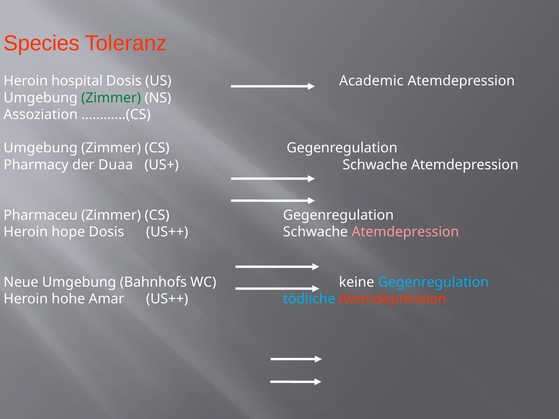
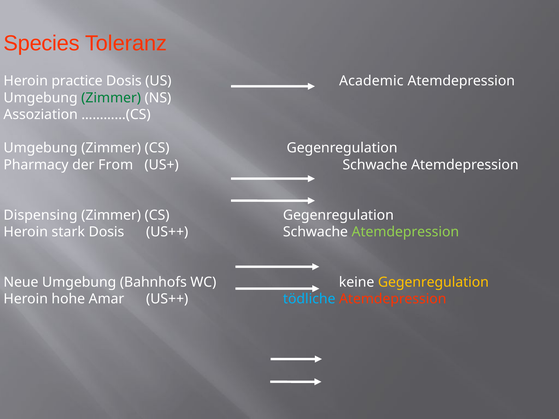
hospital: hospital -> practice
Duaa: Duaa -> From
Pharmaceu: Pharmaceu -> Dispensing
hope: hope -> stark
Atemdepression at (405, 232) colour: pink -> light green
Gegenregulation at (433, 282) colour: light blue -> yellow
